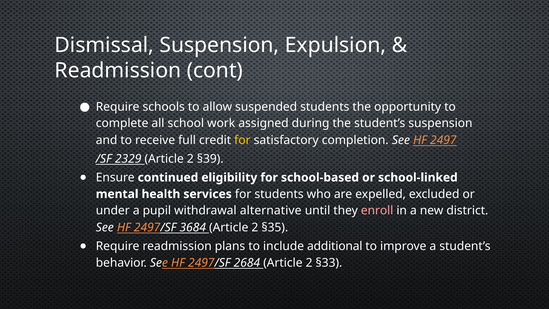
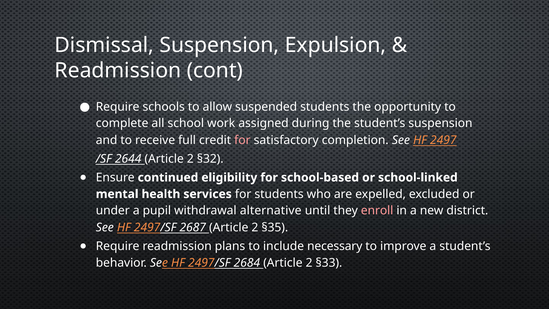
for at (242, 140) colour: yellow -> pink
2329: 2329 -> 2644
§39: §39 -> §32
3684: 3684 -> 2687
additional: additional -> necessary
